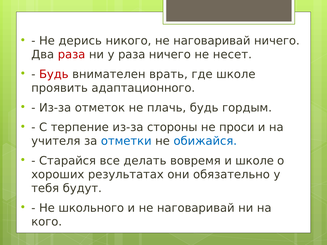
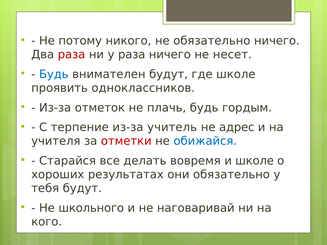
дерись: дерись -> потому
никого не наговаривай: наговаривай -> обязательно
Будь at (54, 74) colour: red -> blue
внимателен врать: врать -> будут
адаптационного: адаптационного -> одноклассников
стороны: стороны -> учитель
проси: проси -> адрес
отметки colour: blue -> red
